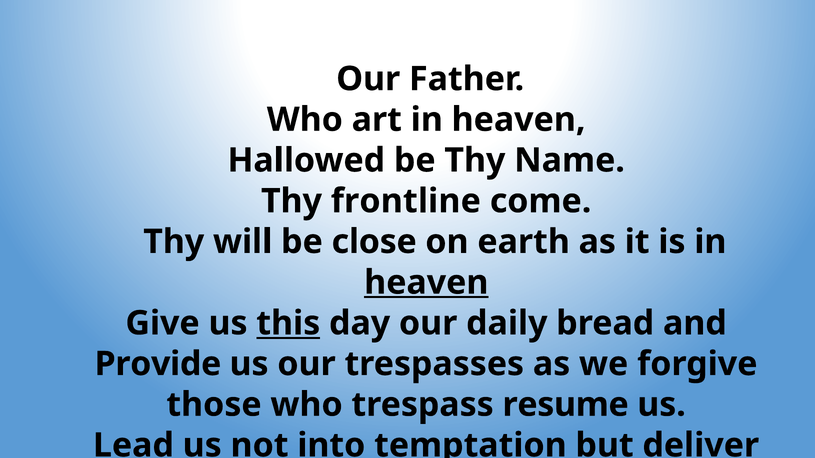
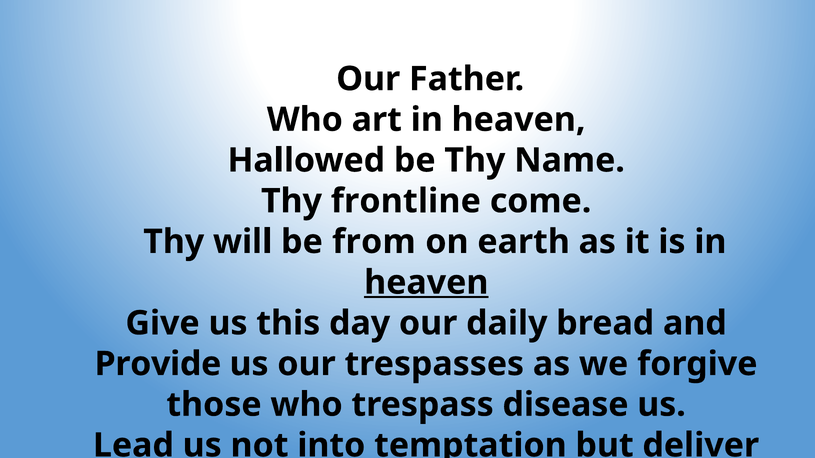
be close: close -> from
this underline: present -> none
resume: resume -> disease
